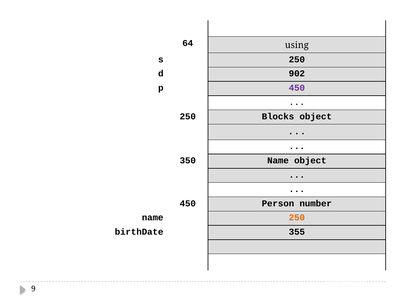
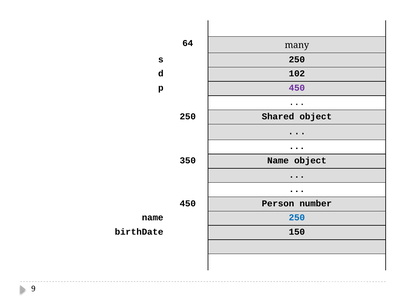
using: using -> many
902: 902 -> 102
Blocks: Blocks -> Shared
250 at (297, 218) colour: orange -> blue
355: 355 -> 150
